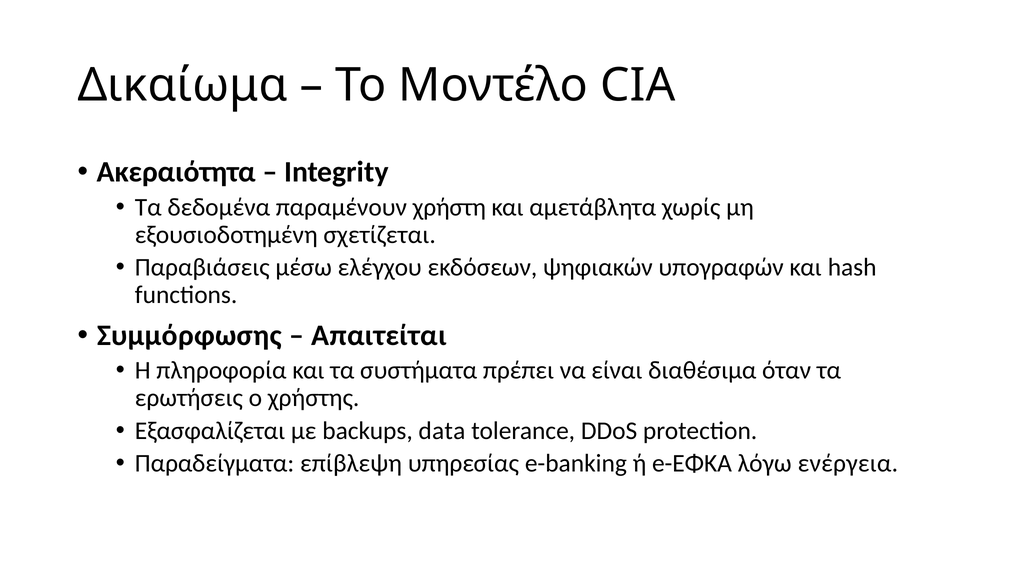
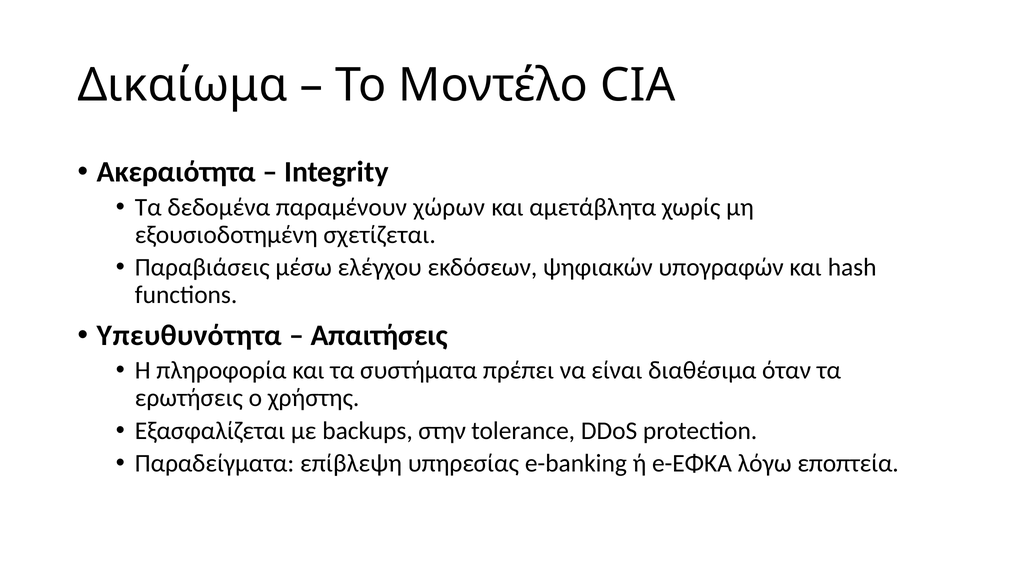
χρήστη: χρήστη -> χώρων
Συμμόρφωσης: Συμμόρφωσης -> Υπευθυνότητα
Απαιτείται: Απαιτείται -> Απαιτήσεις
data: data -> στην
ενέργεια: ενέργεια -> εποπτεία
